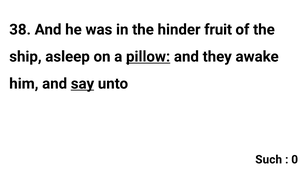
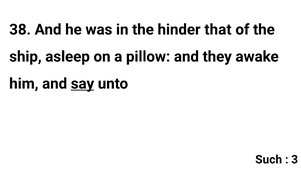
fruit: fruit -> that
pillow underline: present -> none
0: 0 -> 3
